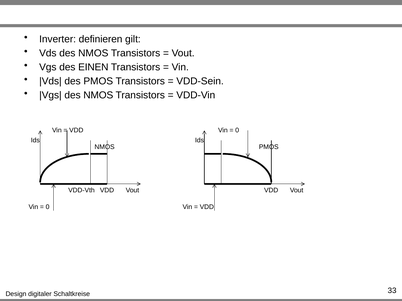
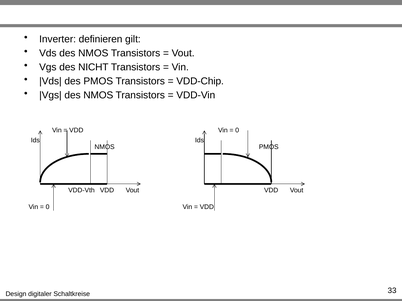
EINEN: EINEN -> NICHT
VDD-Sein: VDD-Sein -> VDD-Chip
